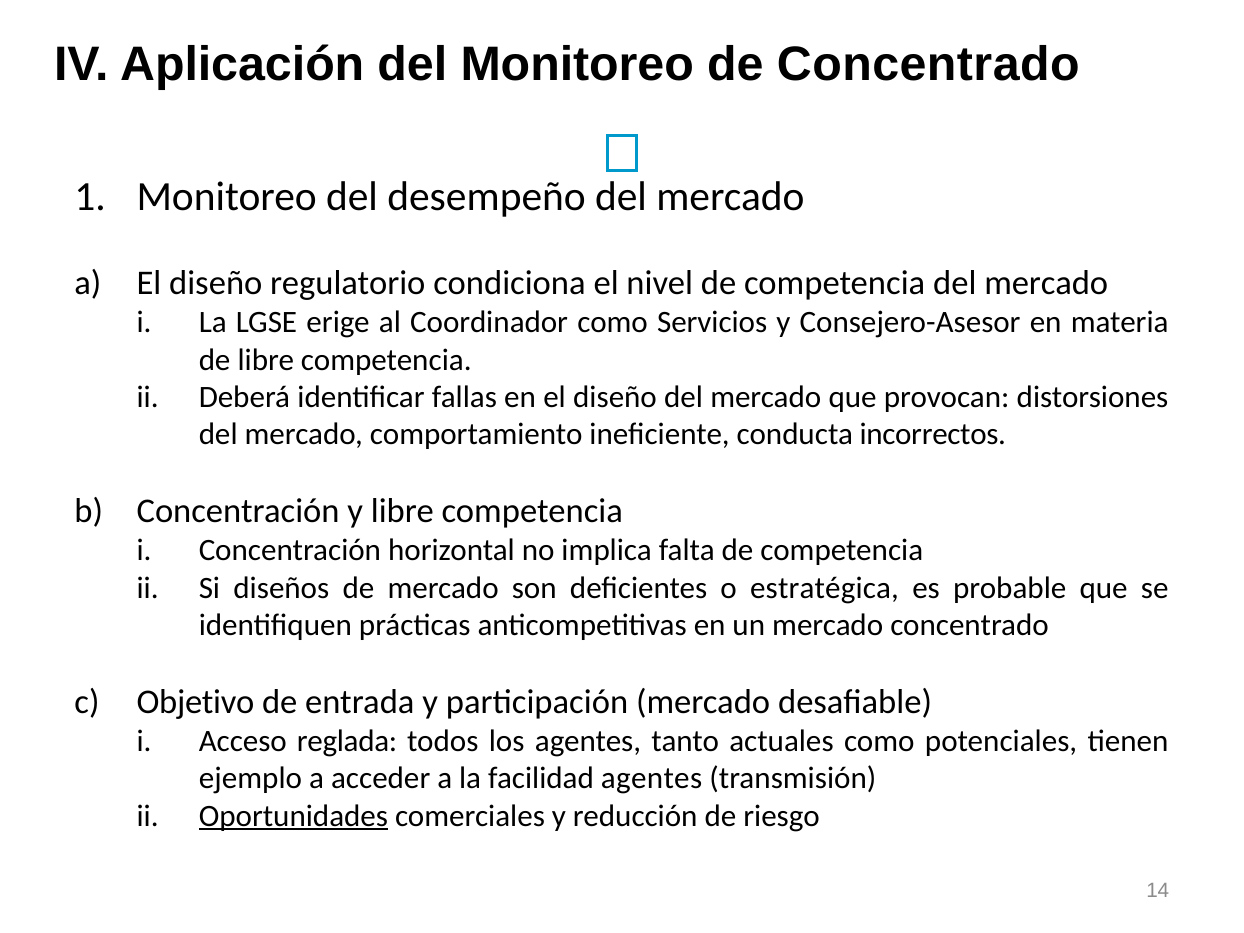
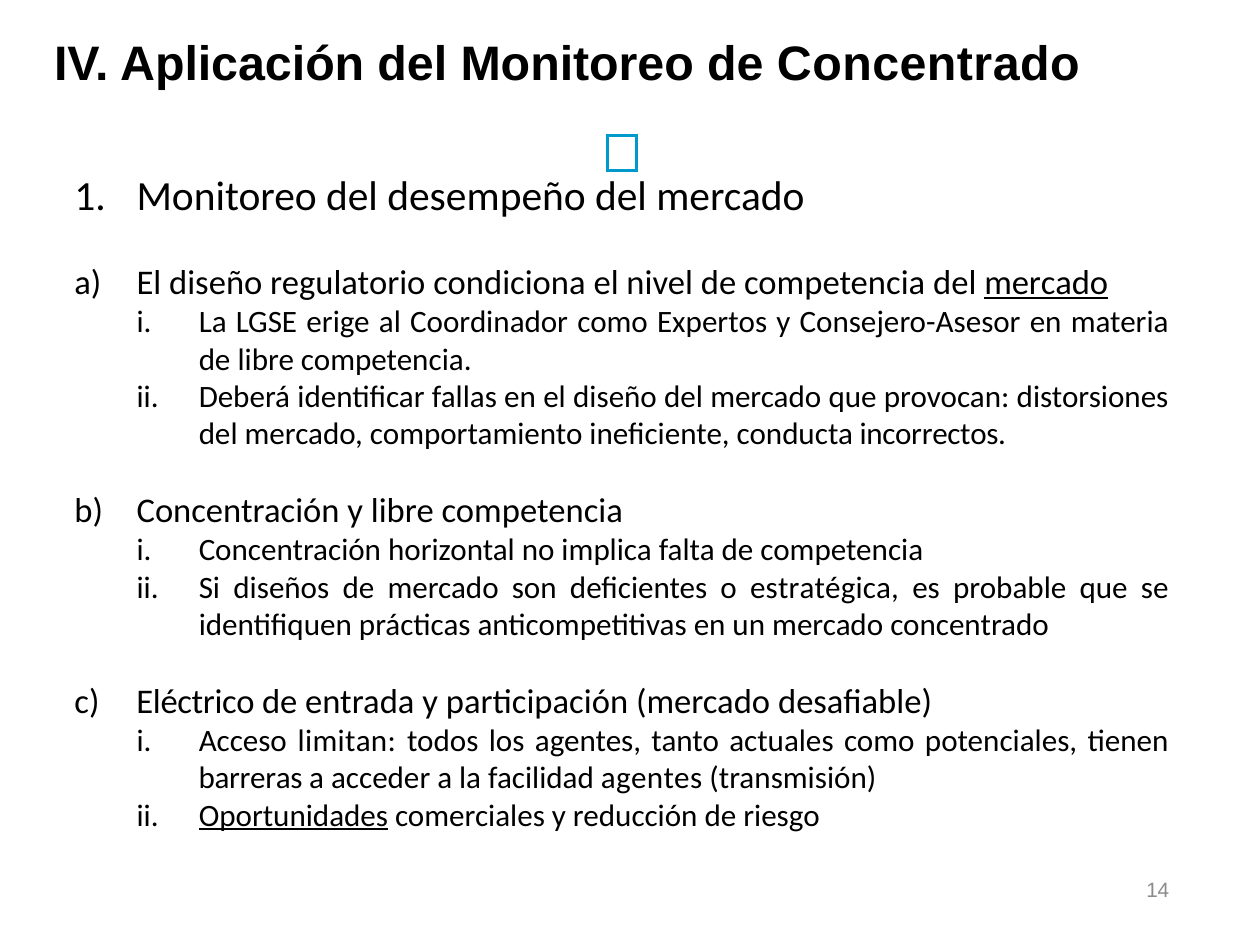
mercado at (1046, 283) underline: none -> present
Servicios: Servicios -> Expertos
Objetivo: Objetivo -> Eléctrico
reglada: reglada -> limitan
ejemplo: ejemplo -> barreras
